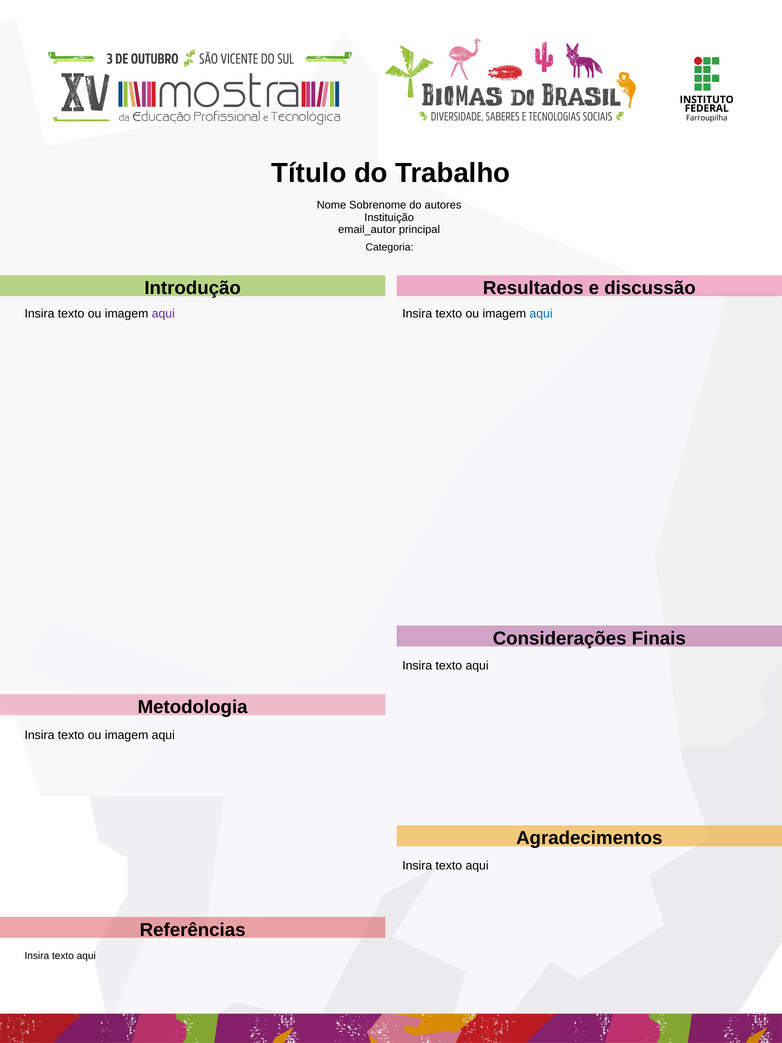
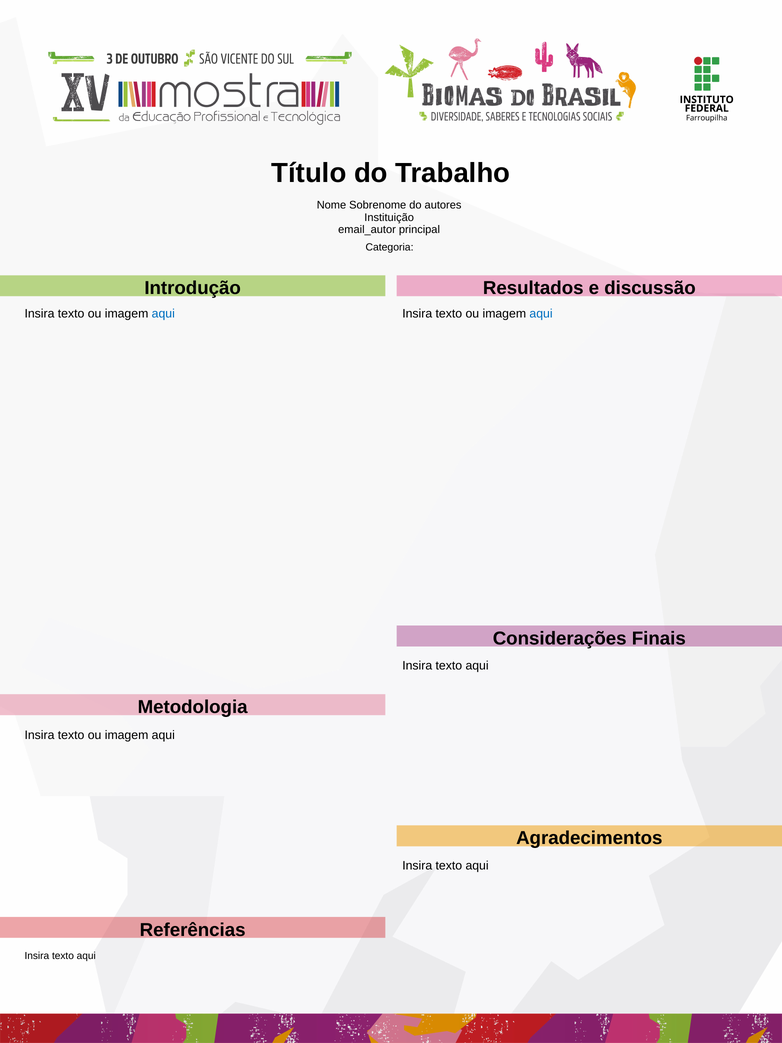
aqui at (163, 314) colour: purple -> blue
